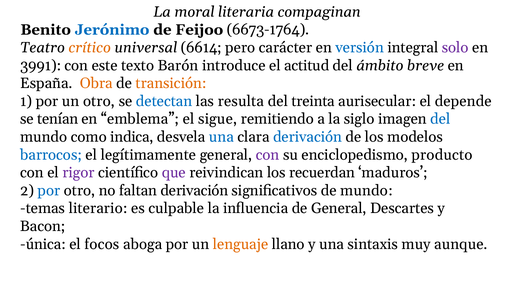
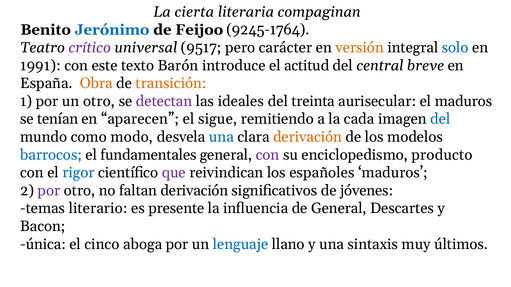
moral: moral -> cierta
6673-1764: 6673-1764 -> 9245-1764
crítico colour: orange -> purple
6614: 6614 -> 9517
versión colour: blue -> orange
solo colour: purple -> blue
3991: 3991 -> 1991
ámbito: ámbito -> central
detectan colour: blue -> purple
resulta: resulta -> ideales
el depende: depende -> maduros
emblema: emblema -> aparecen
siglo: siglo -> cada
indica: indica -> modo
derivación at (308, 137) colour: blue -> orange
legítimamente: legítimamente -> fundamentales
rigor colour: purple -> blue
recuerdan: recuerdan -> españoles
por at (49, 191) colour: blue -> purple
de mundo: mundo -> jóvenes
culpable: culpable -> presente
focos: focos -> cinco
lenguaje colour: orange -> blue
aunque: aunque -> últimos
